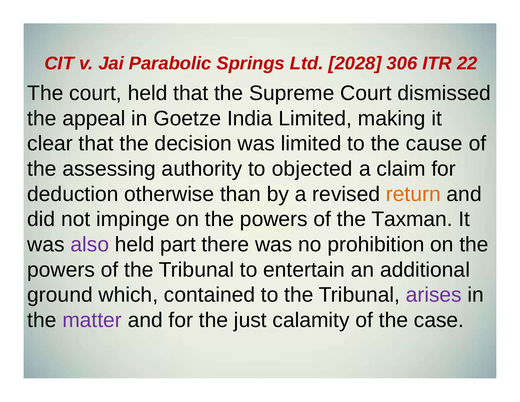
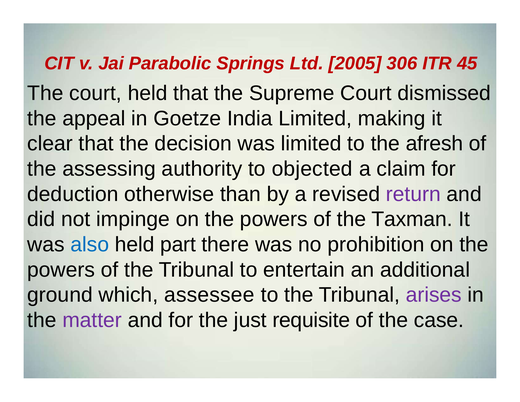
2028: 2028 -> 2005
22: 22 -> 45
cause: cause -> afresh
return colour: orange -> purple
also colour: purple -> blue
contained: contained -> assessee
calamity: calamity -> requisite
